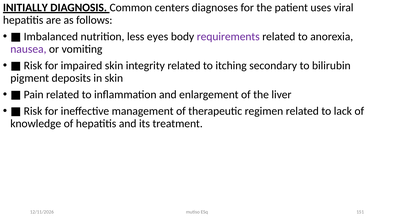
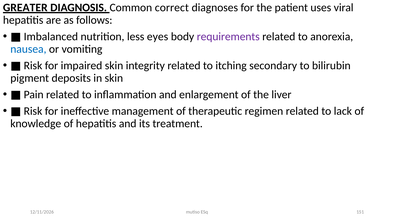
INITIALLY: INITIALLY -> GREATER
centers: centers -> correct
nausea colour: purple -> blue
